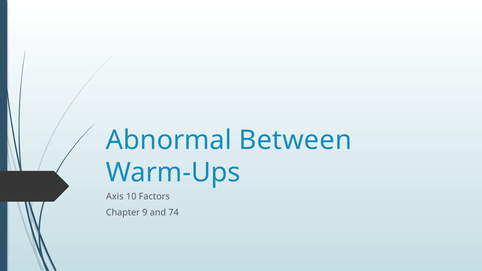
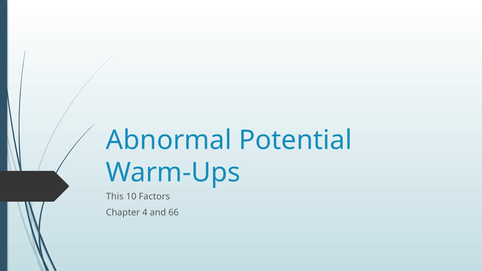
Between: Between -> Potential
Axis: Axis -> This
9: 9 -> 4
74: 74 -> 66
